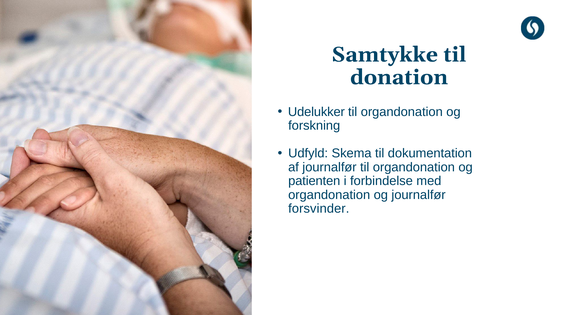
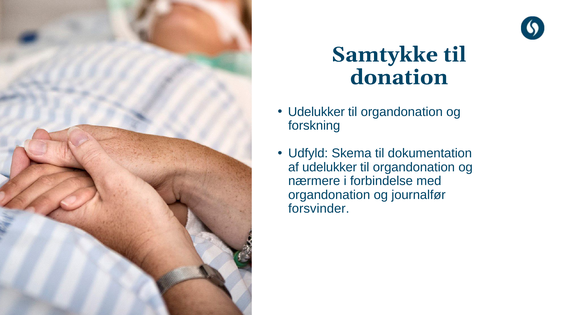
af journalfør: journalfør -> udelukker
patienten: patienten -> nærmere
